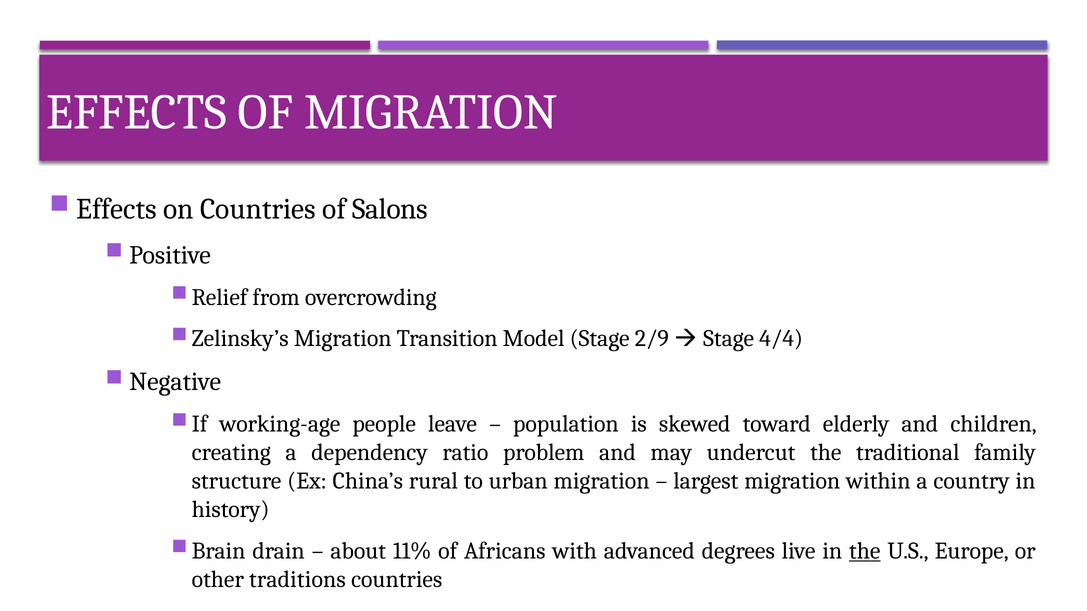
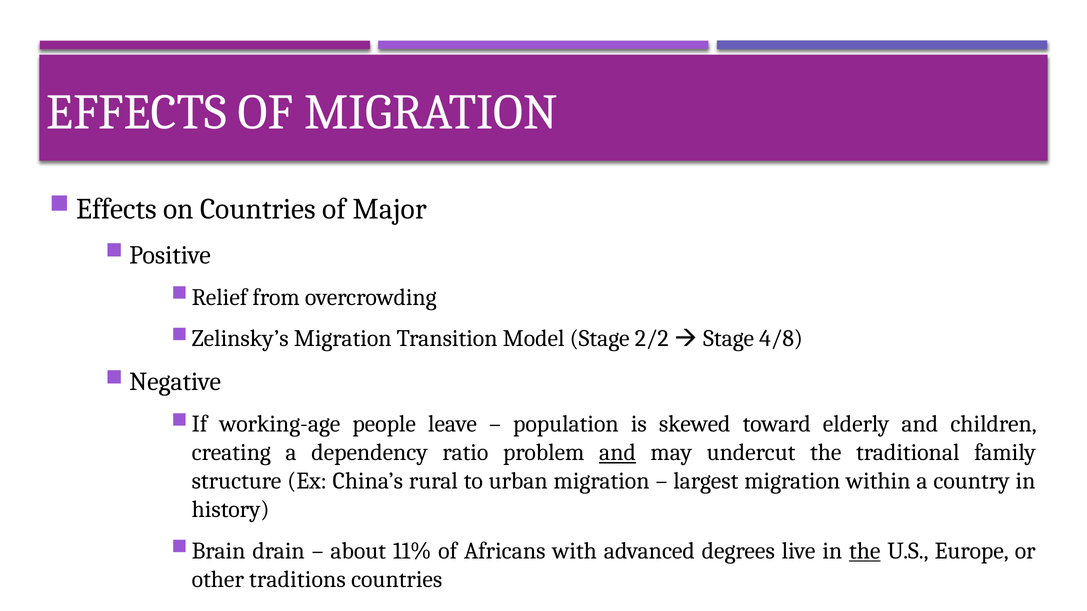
Salons: Salons -> Major
2/9: 2/9 -> 2/2
4/4: 4/4 -> 4/8
and at (618, 453) underline: none -> present
